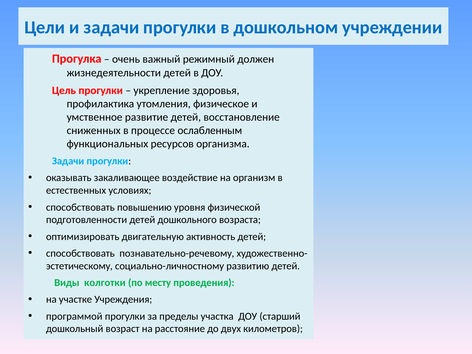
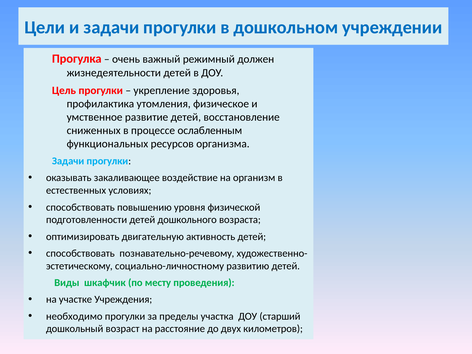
колготки: колготки -> шкафчик
программой: программой -> необходимо
